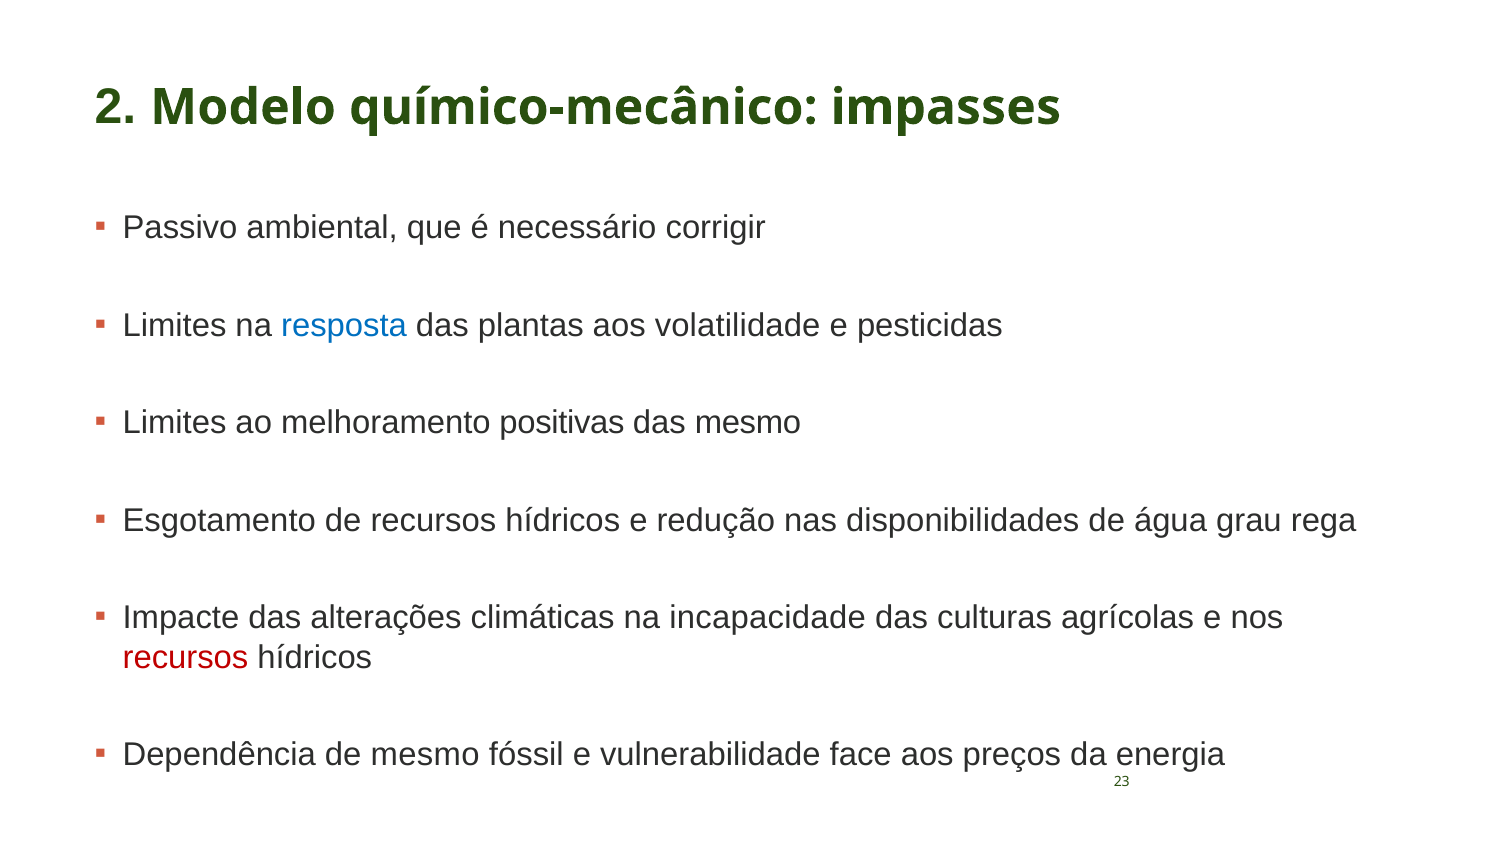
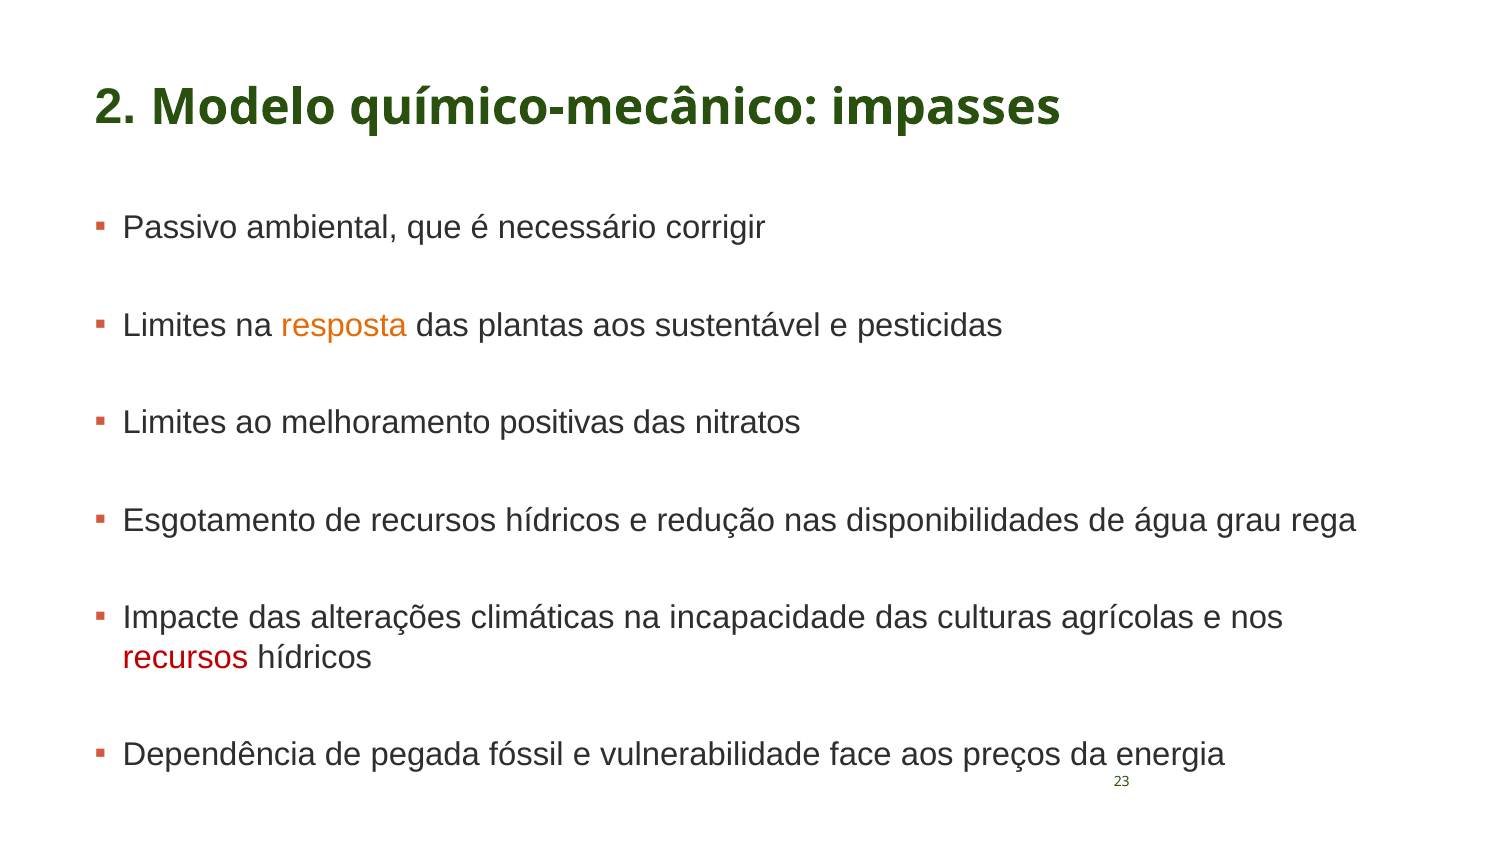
resposta colour: blue -> orange
volatilidade: volatilidade -> sustentável
das mesmo: mesmo -> nitratos
de mesmo: mesmo -> pegada
